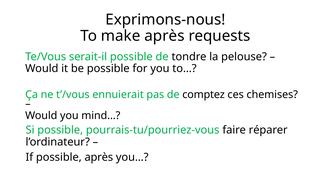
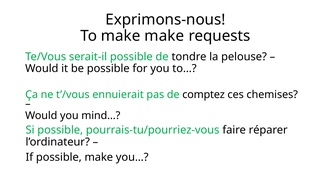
make après: après -> make
possible après: après -> make
